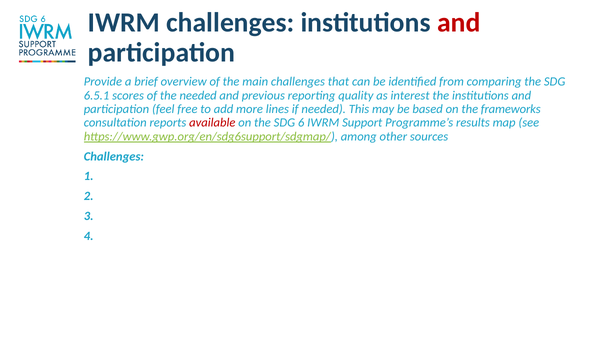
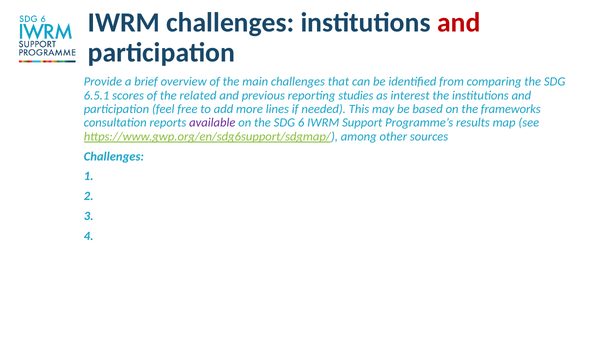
the needed: needed -> related
quality: quality -> studies
available colour: red -> purple
